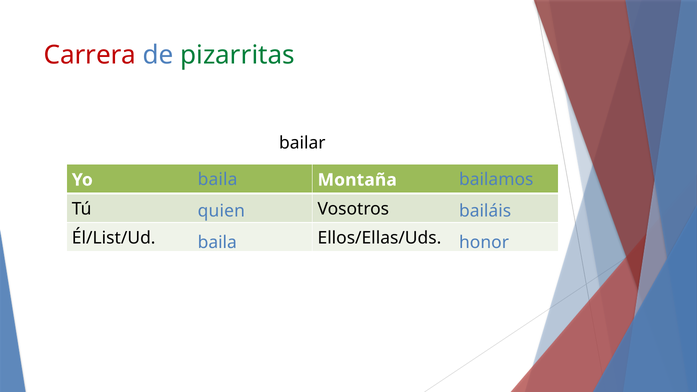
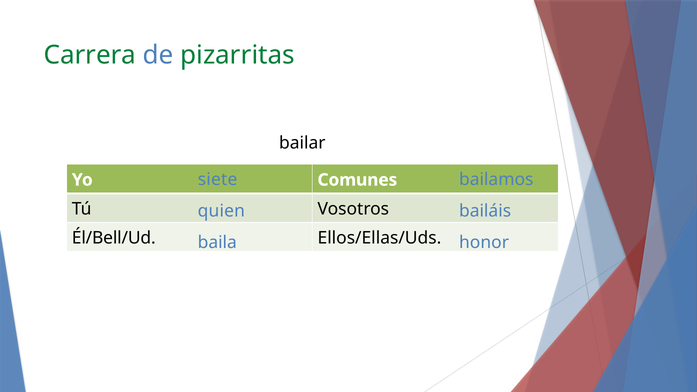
Carrera colour: red -> green
baila at (218, 180): baila -> siete
Montaña: Montaña -> Comunes
Él/List/Ud: Él/List/Ud -> Él/Bell/Ud
